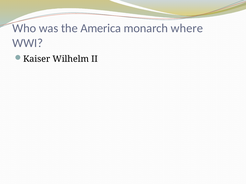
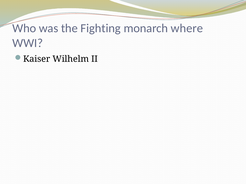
America: America -> Fighting
